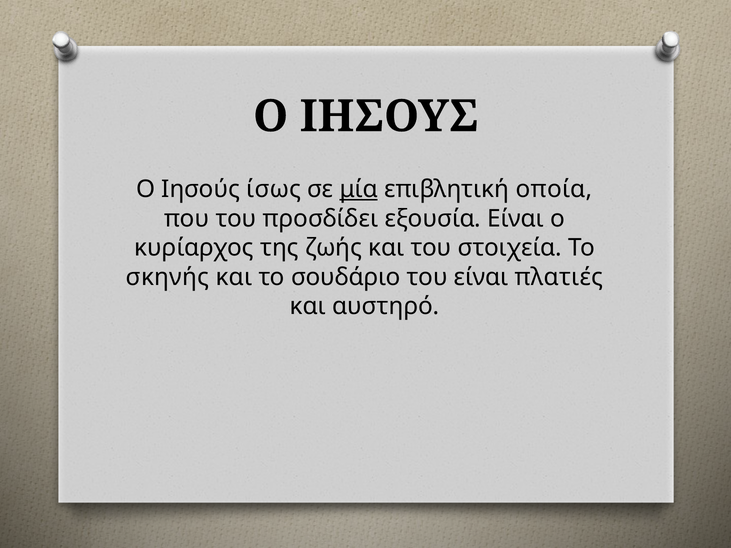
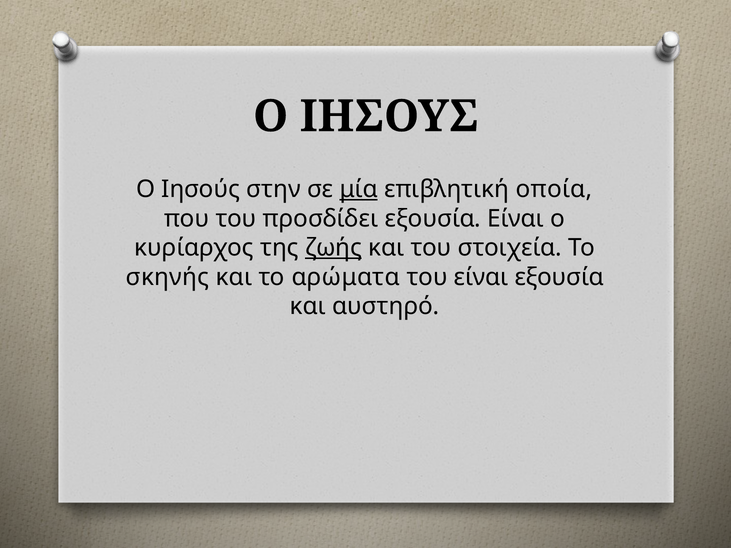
ίσως: ίσως -> στην
ζωής underline: none -> present
σουδάριο: σουδάριο -> αρώματα
είναι πλατιές: πλατιές -> εξουσία
